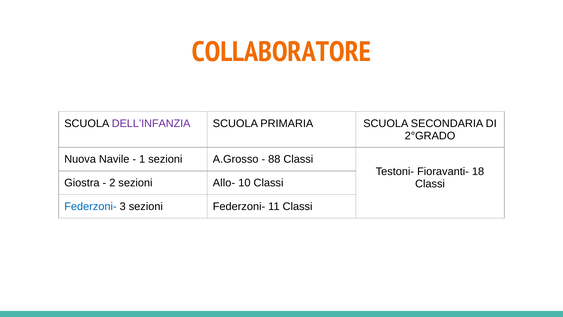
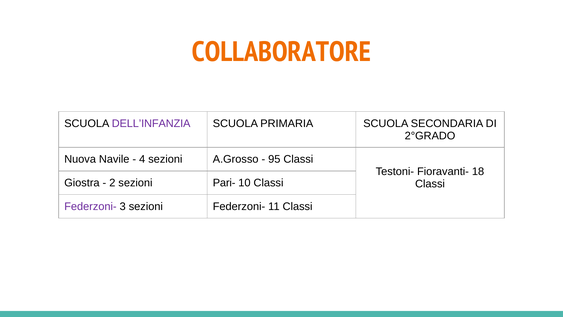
1: 1 -> 4
88: 88 -> 95
Allo-: Allo- -> Pari-
Federzoni- at (90, 206) colour: blue -> purple
